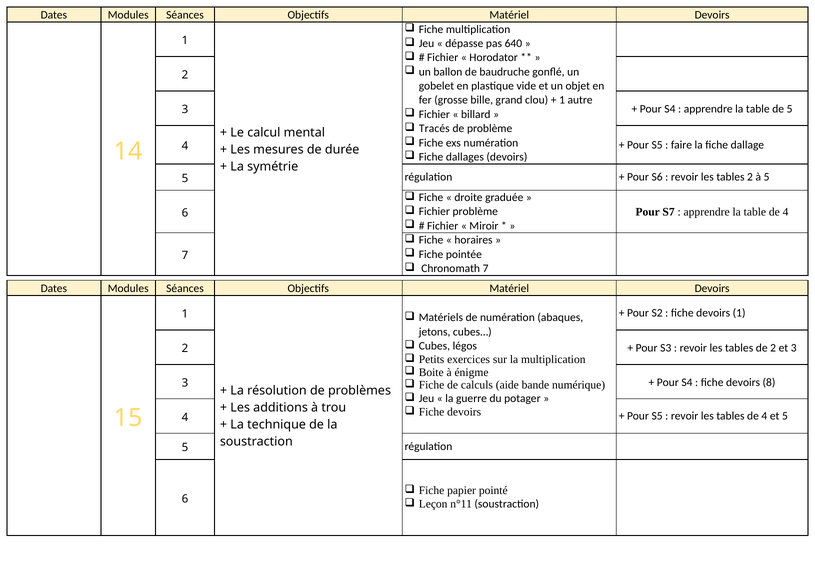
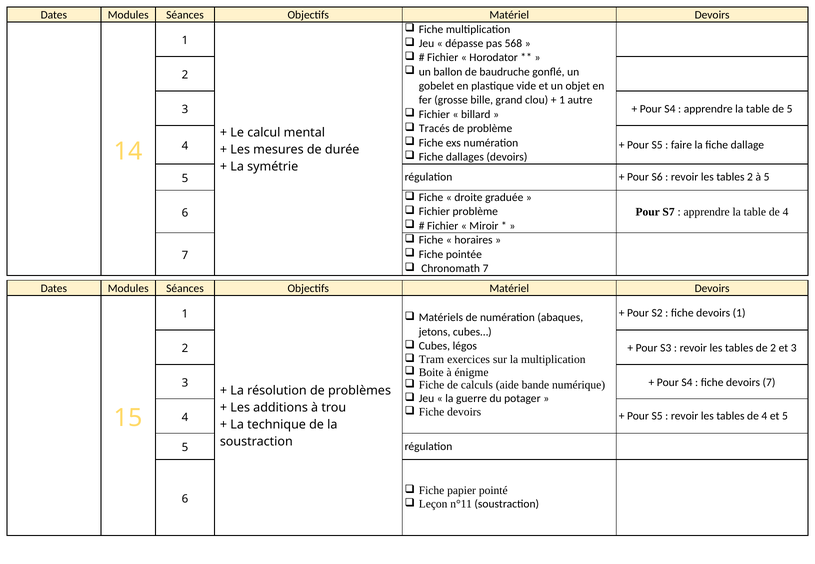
640: 640 -> 568
Petits: Petits -> Tram
devoirs 8: 8 -> 7
